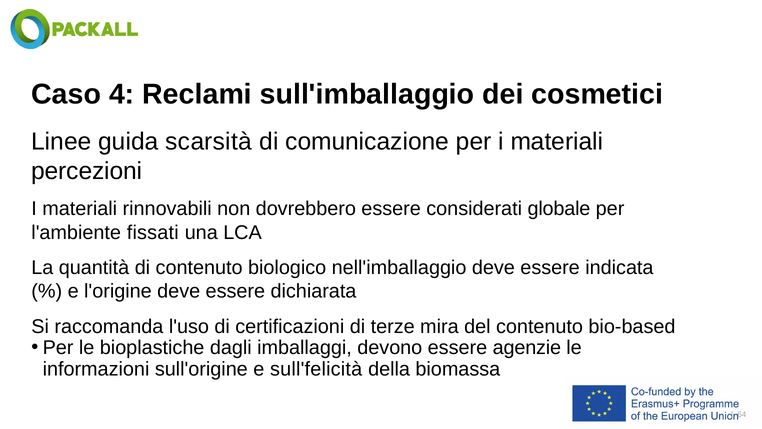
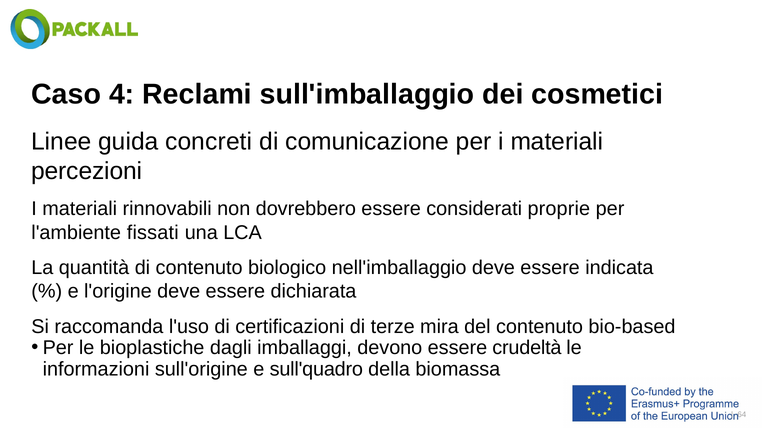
scarsità: scarsità -> concreti
globale: globale -> proprie
agenzie: agenzie -> crudeltà
sull'felicità: sull'felicità -> sull'quadro
